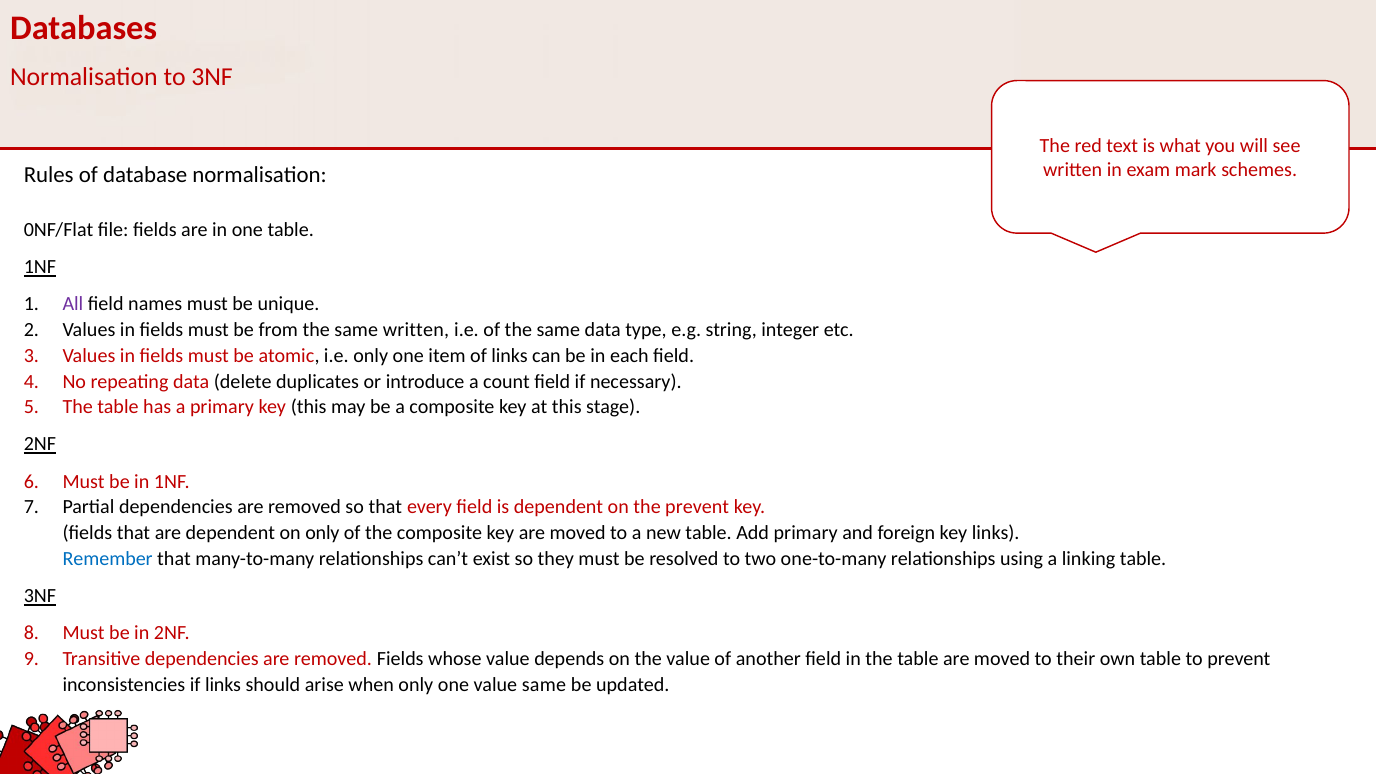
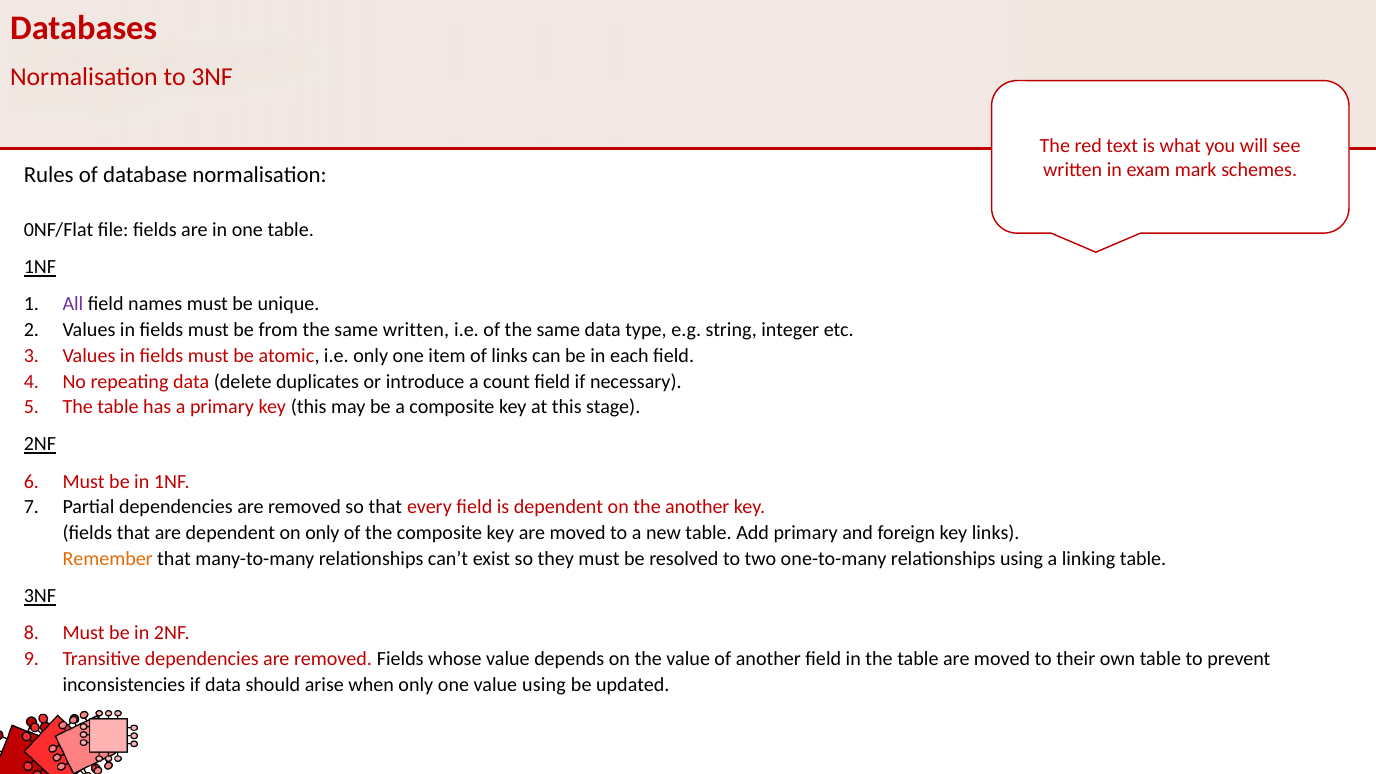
the prevent: prevent -> another
Remember colour: blue -> orange
if links: links -> data
value same: same -> using
